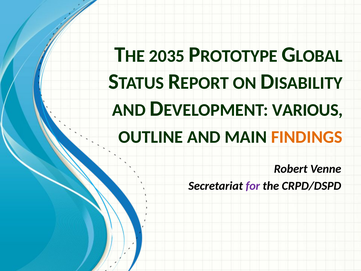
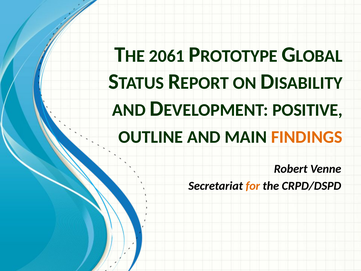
2035: 2035 -> 2061
VARIOUS: VARIOUS -> POSITIVE
for colour: purple -> orange
